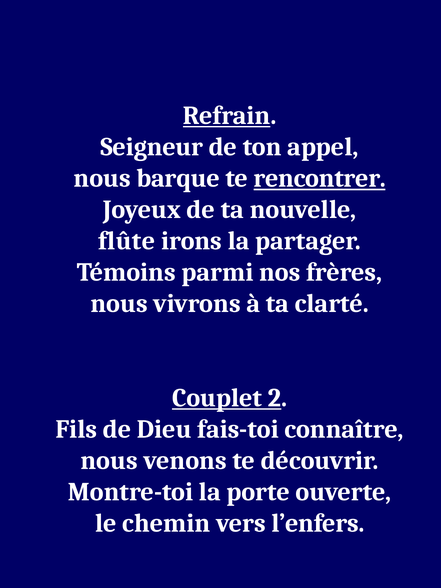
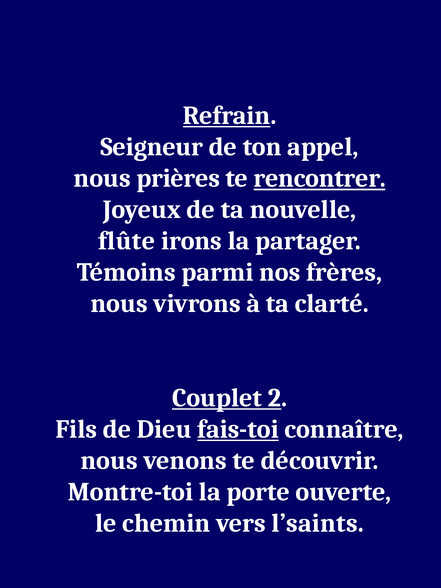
barque: barque -> prières
fais-toi underline: none -> present
l’enfers: l’enfers -> l’saints
